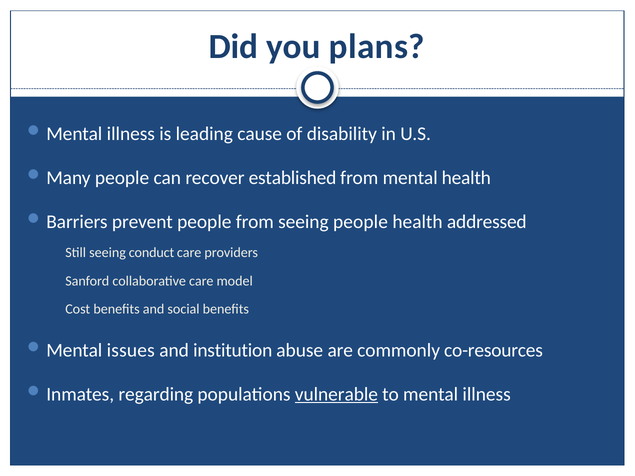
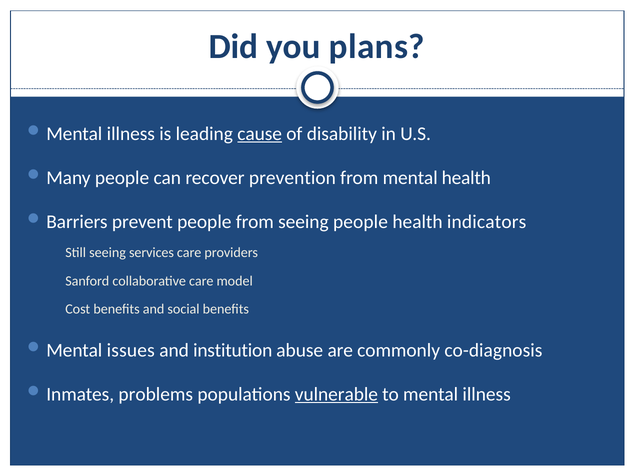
cause underline: none -> present
established: established -> prevention
addressed: addressed -> indicators
conduct: conduct -> services
co-resources: co-resources -> co-diagnosis
regarding: regarding -> problems
